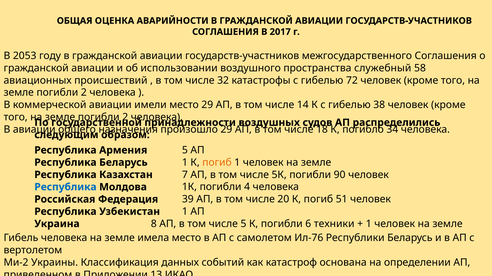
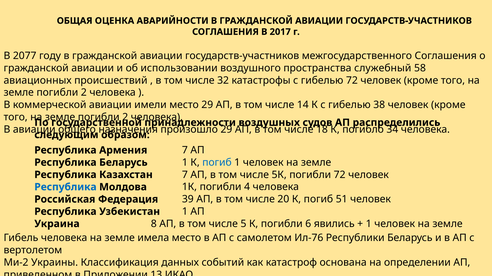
2053: 2053 -> 2077
Армения 5: 5 -> 7
погиб at (217, 163) colour: orange -> blue
погибли 90: 90 -> 72
техники: техники -> явились
